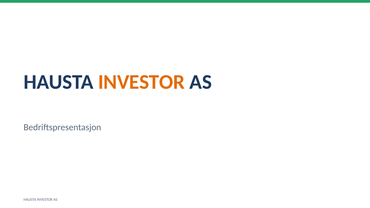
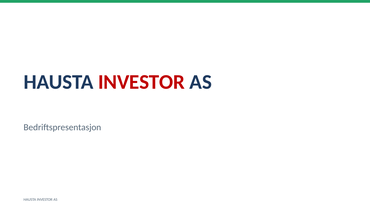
INVESTOR at (141, 82) colour: orange -> red
